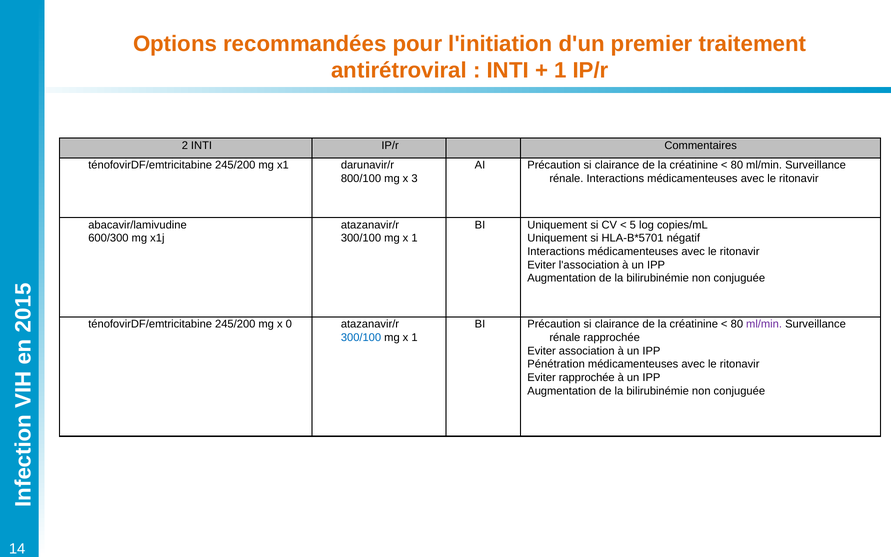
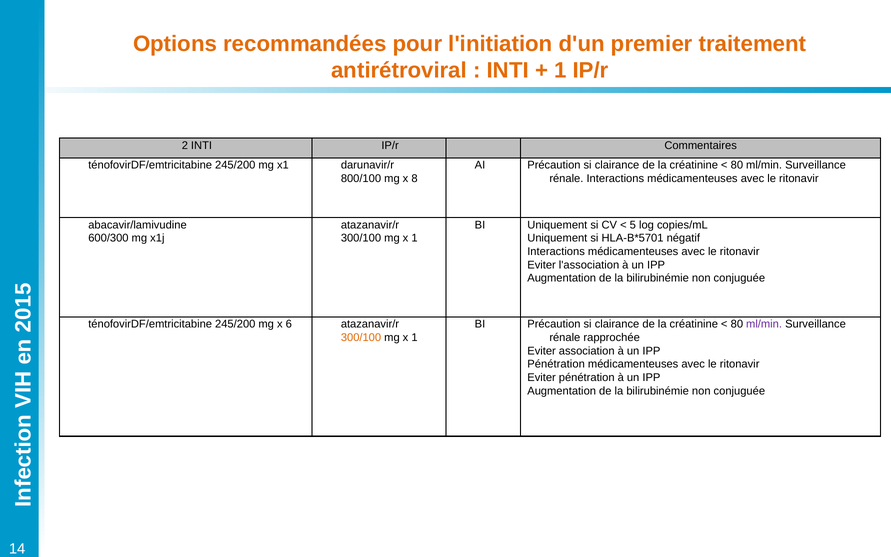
3: 3 -> 8
x 0: 0 -> 6
300/100 at (361, 338) colour: blue -> orange
Eviter rapprochée: rapprochée -> pénétration
